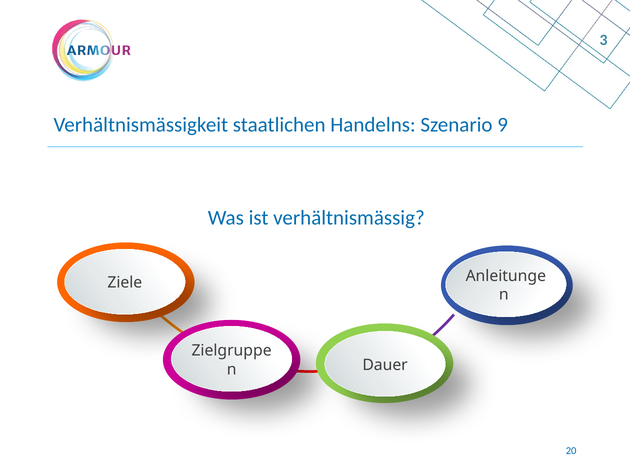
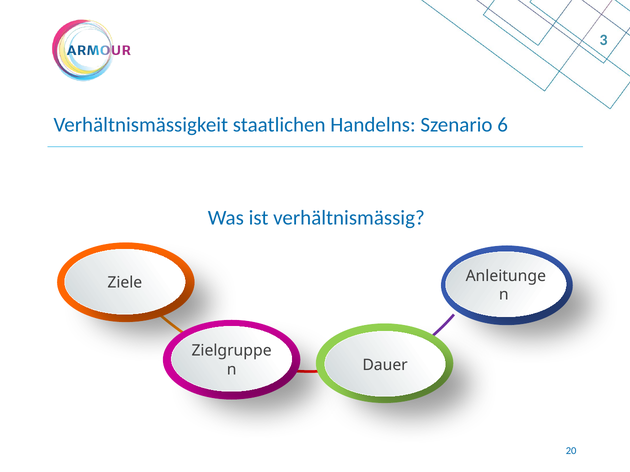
9: 9 -> 6
